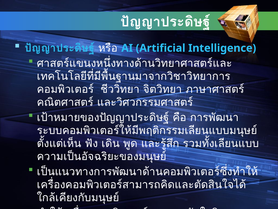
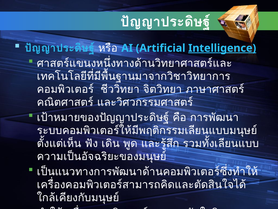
Intelligence underline: none -> present
